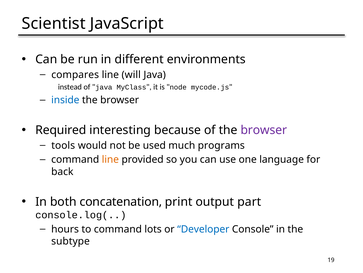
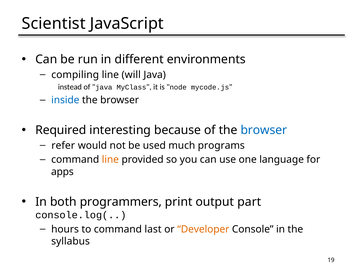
compares: compares -> compiling
browser at (264, 130) colour: purple -> blue
tools: tools -> refer
back: back -> apps
concatenation: concatenation -> programmers
lots: lots -> last
Developer colour: blue -> orange
subtype: subtype -> syllabus
